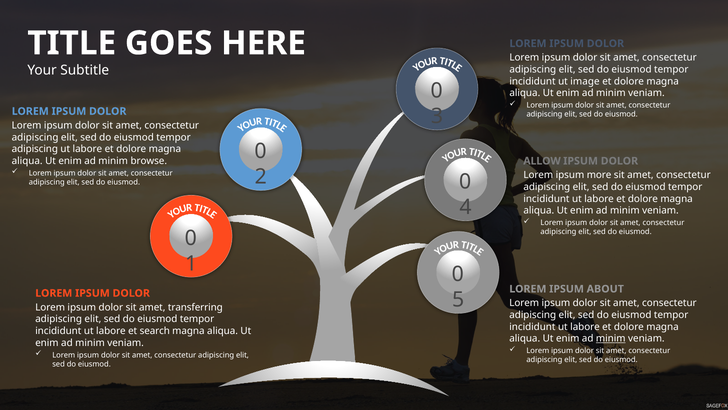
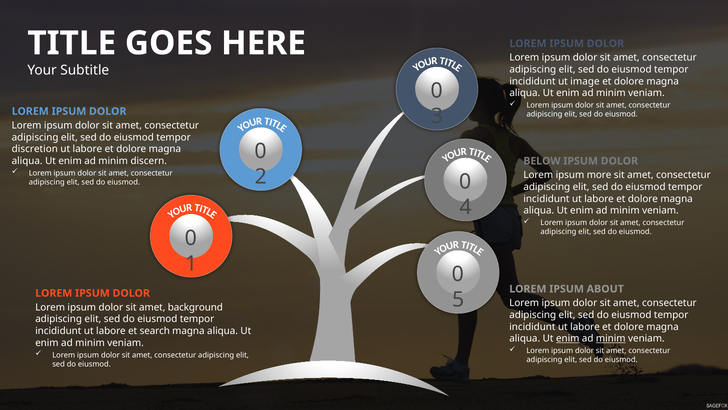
adipiscing at (35, 149): adipiscing -> discretion
browse: browse -> discern
ALLOW: ALLOW -> BELOW
transferring: transferring -> background
enim at (568, 338) underline: none -> present
